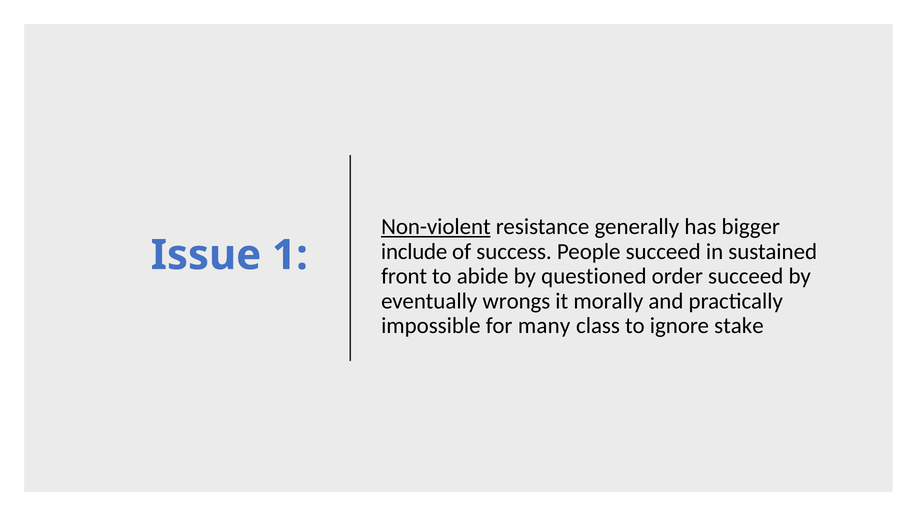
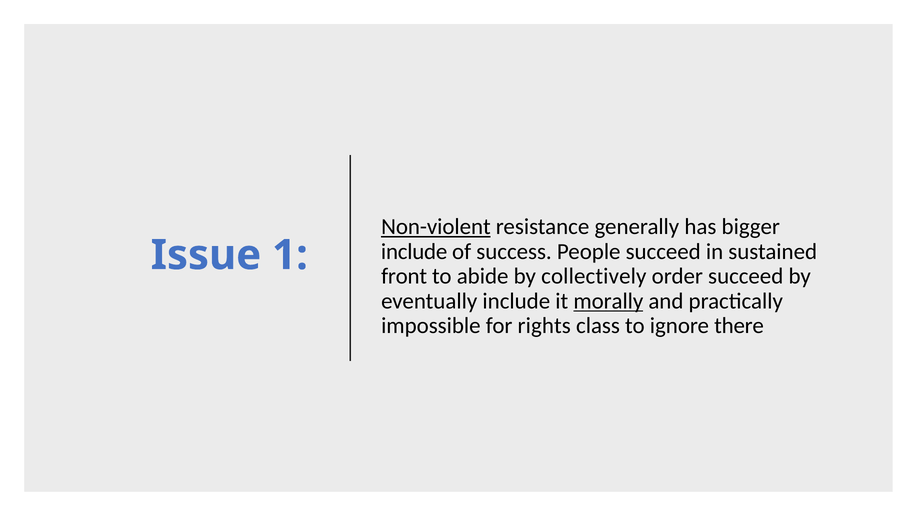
questioned: questioned -> collectively
eventually wrongs: wrongs -> include
morally underline: none -> present
many: many -> rights
stake: stake -> there
